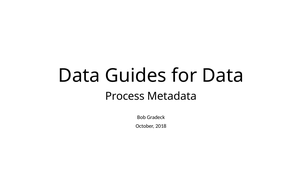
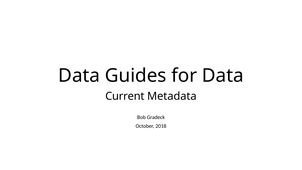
Process: Process -> Current
